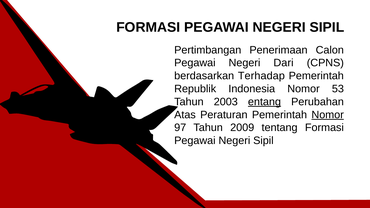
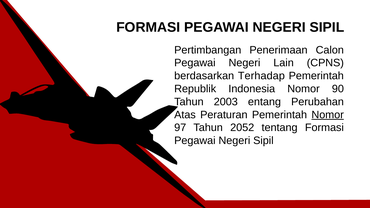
Dari: Dari -> Lain
53: 53 -> 90
entang underline: present -> none
2009: 2009 -> 2052
